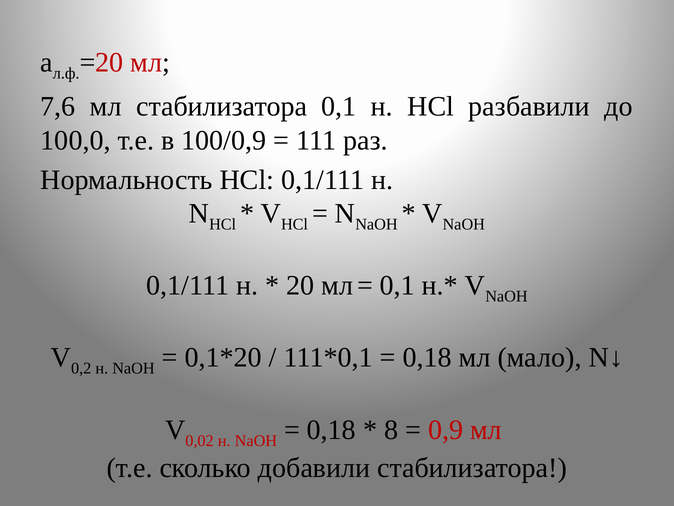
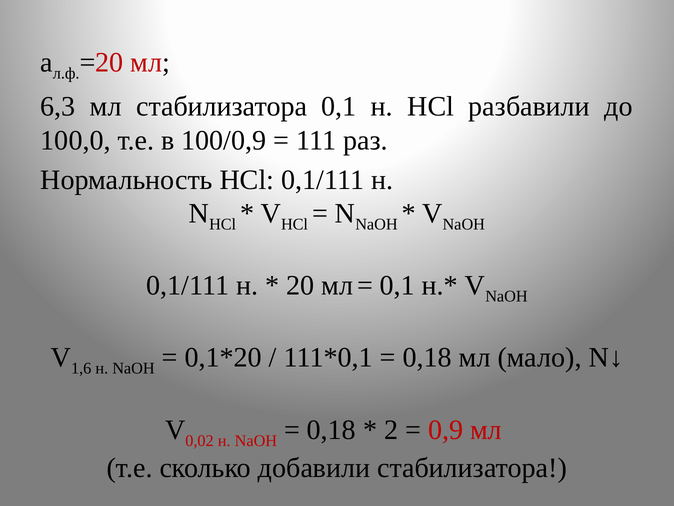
7,6: 7,6 -> 6,3
0,2: 0,2 -> 1,6
8: 8 -> 2
